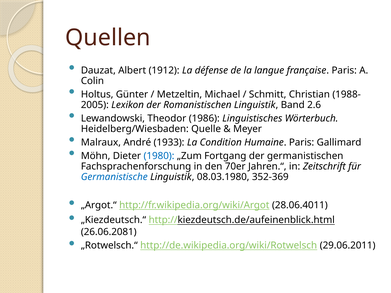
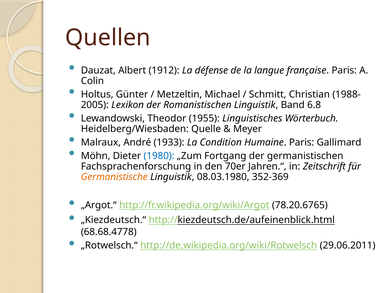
2.6: 2.6 -> 6.8
1986: 1986 -> 1955
Germanistische colour: blue -> orange
28.06.4011: 28.06.4011 -> 78.20.6765
26.06.2081: 26.06.2081 -> 68.68.4778
